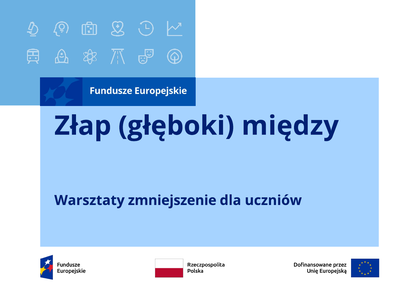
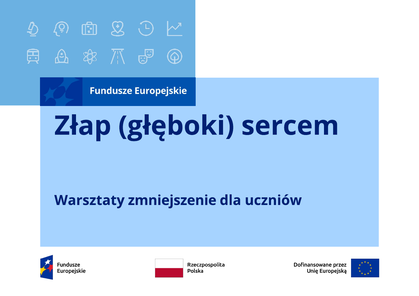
między: między -> sercem
